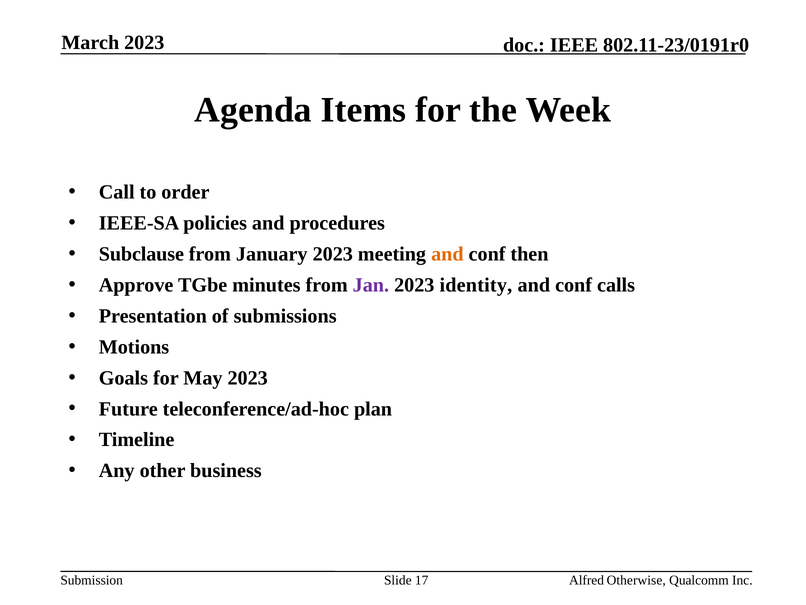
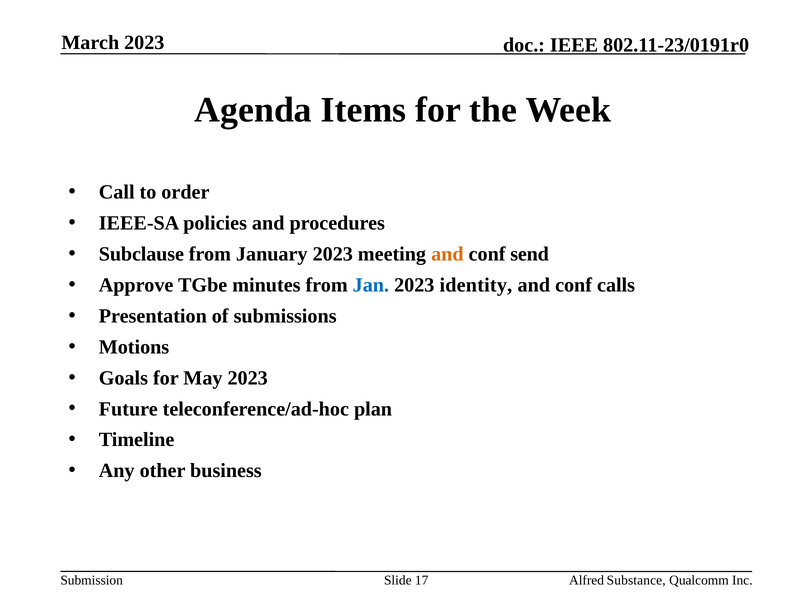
then: then -> send
Jan colour: purple -> blue
Otherwise: Otherwise -> Substance
